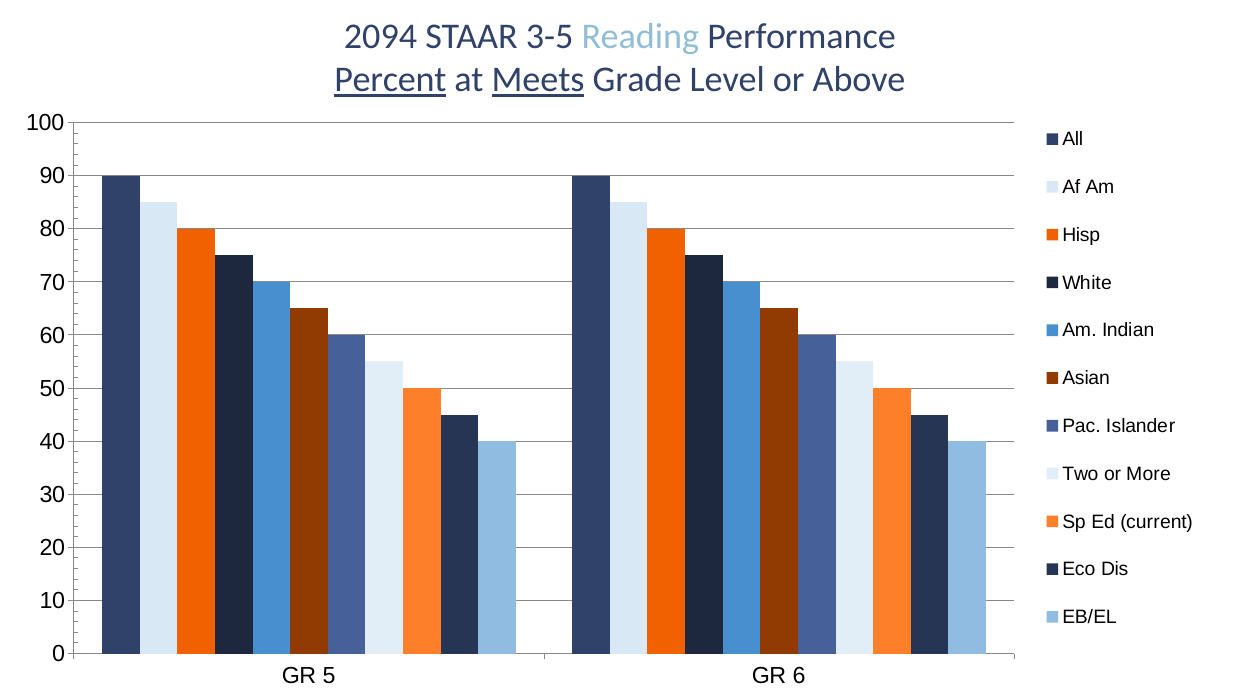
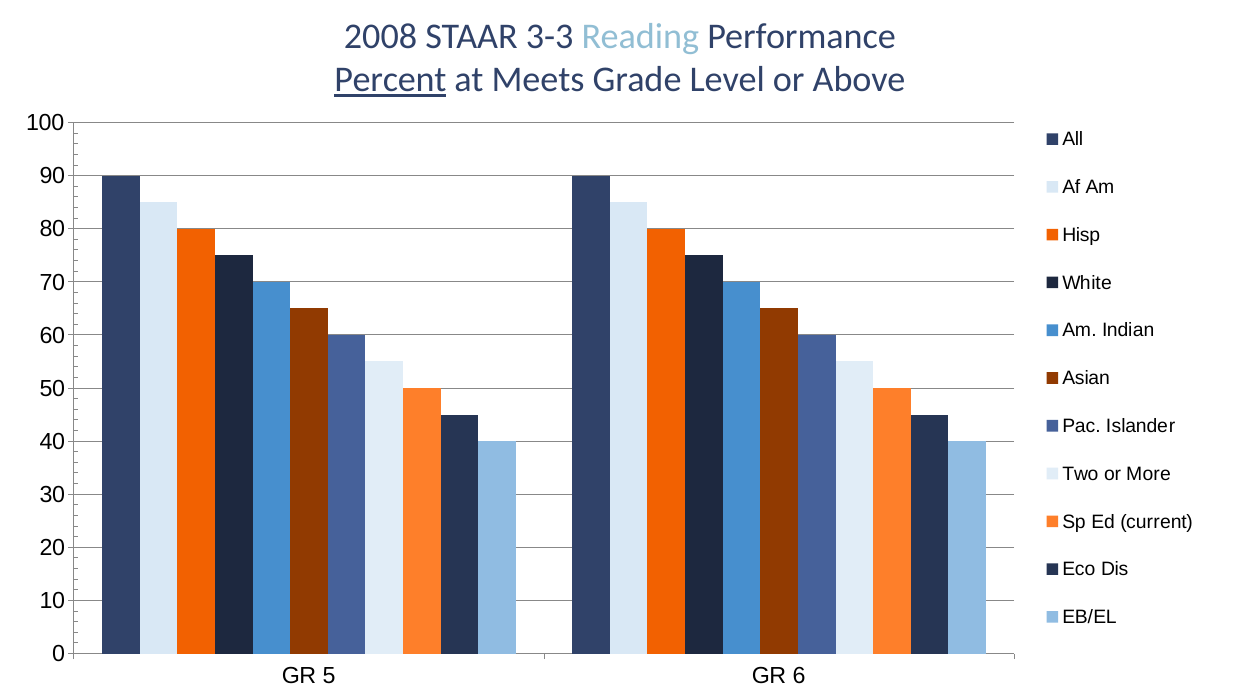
2094: 2094 -> 2008
3-5: 3-5 -> 3-3
Meets underline: present -> none
